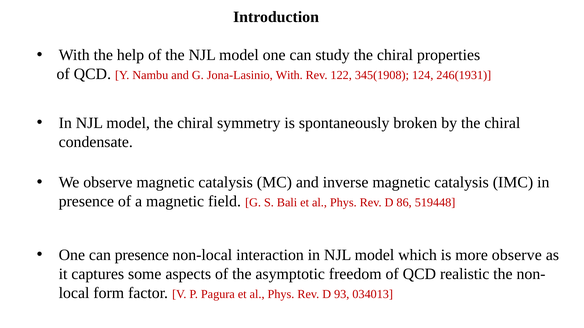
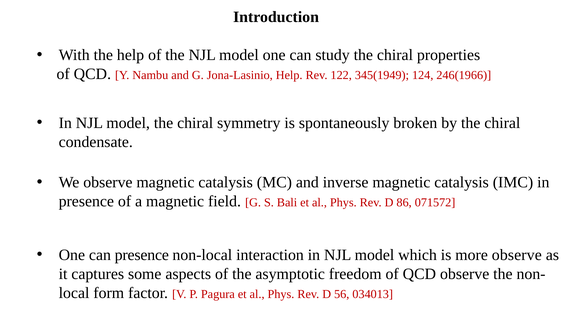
Jona-Lasinio With: With -> Help
345(1908: 345(1908 -> 345(1949
246(1931: 246(1931 -> 246(1966
519448: 519448 -> 071572
QCD realistic: realistic -> observe
93: 93 -> 56
